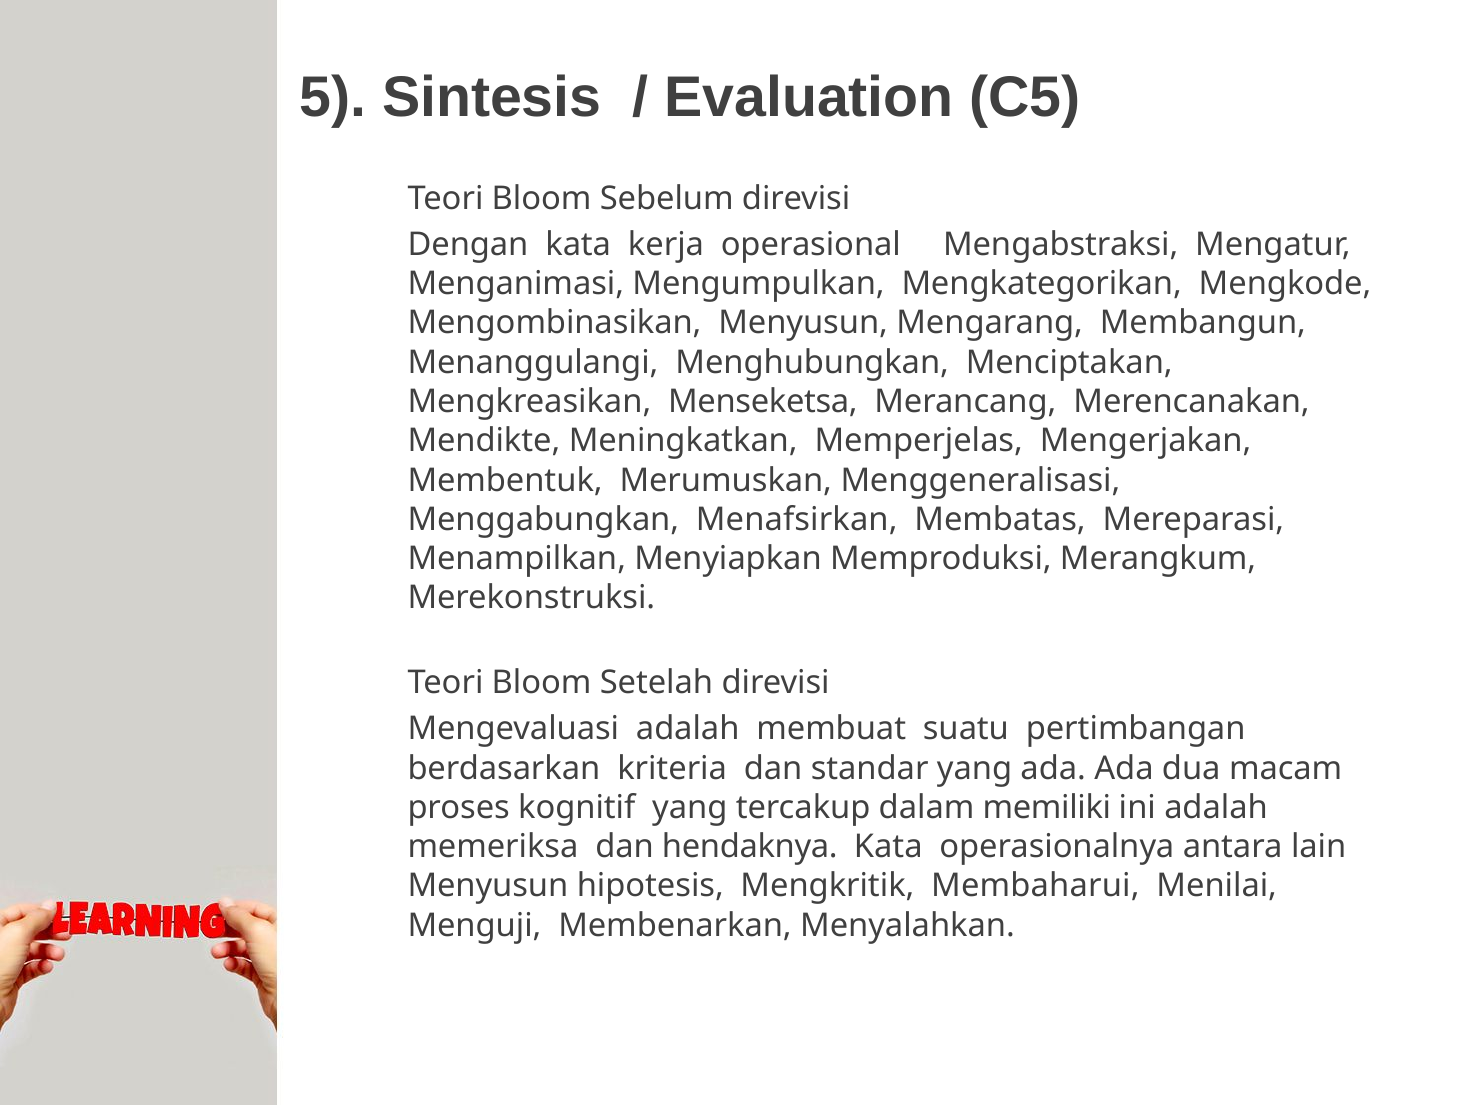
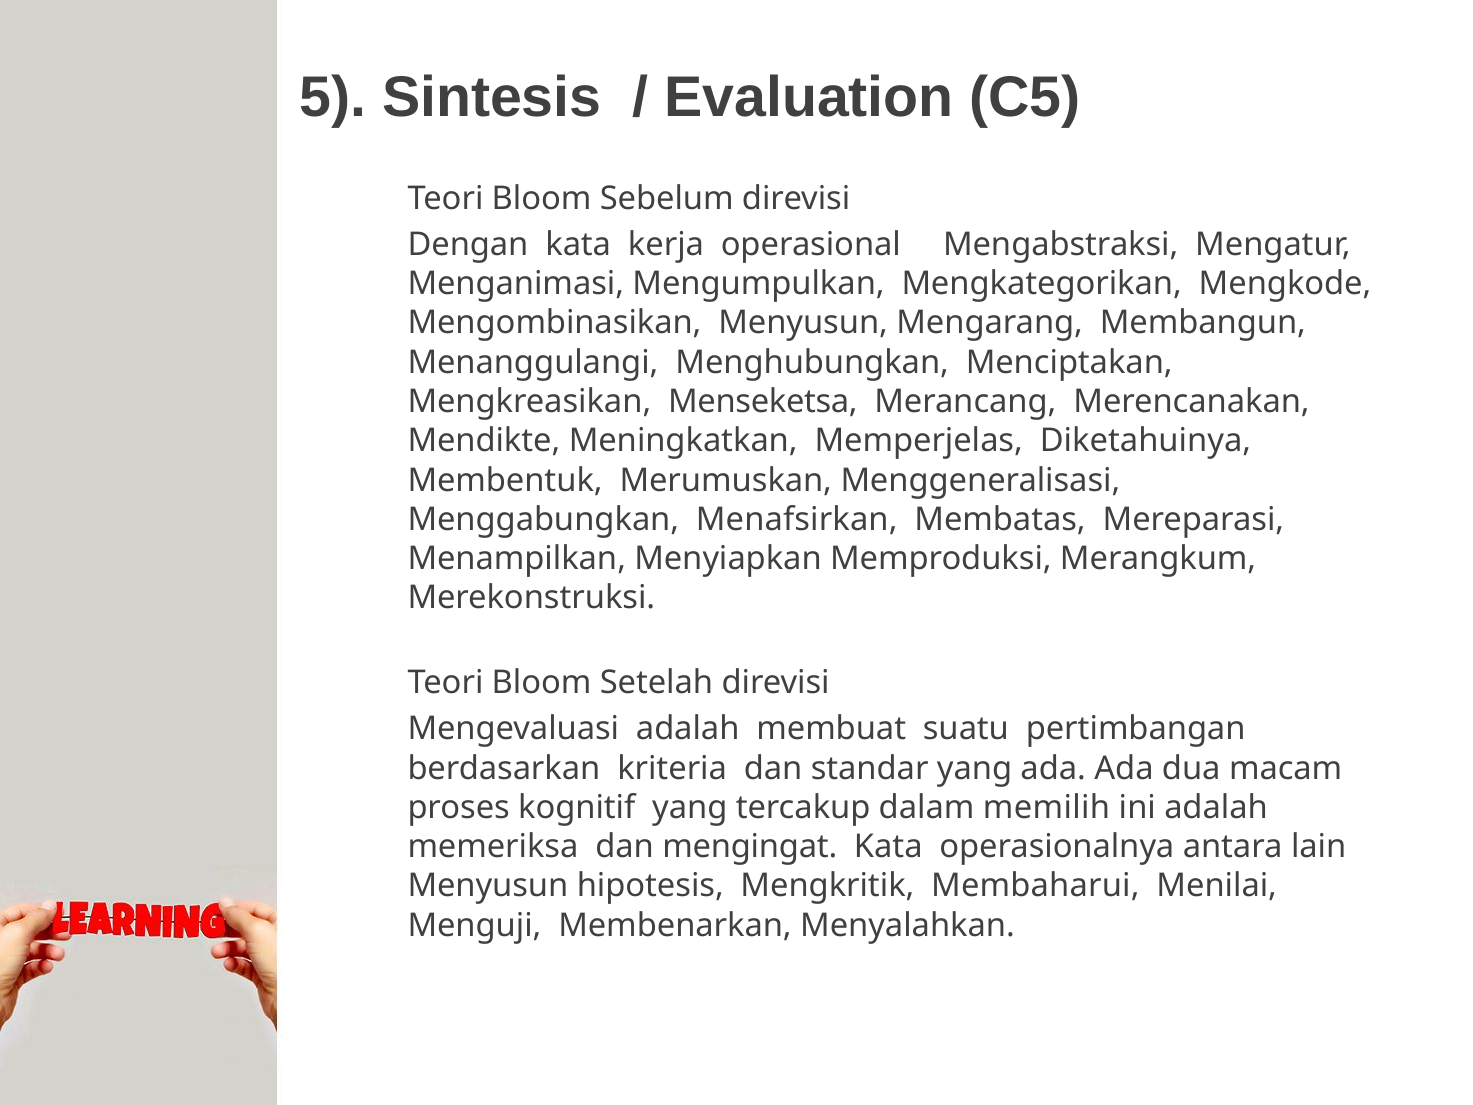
Mengerjakan: Mengerjakan -> Diketahuinya
memiliki: memiliki -> memilih
hendaknya: hendaknya -> mengingat
